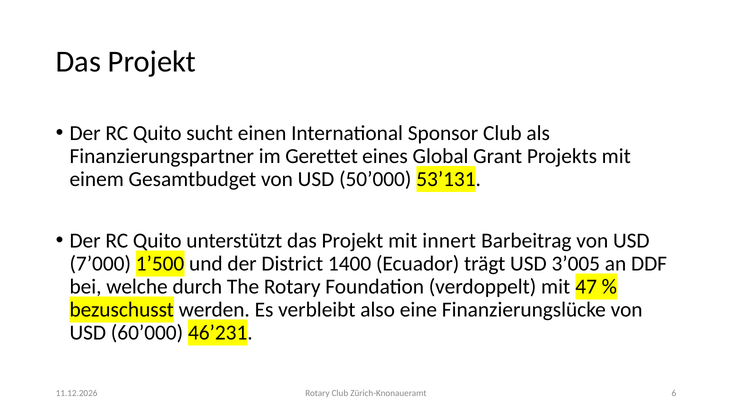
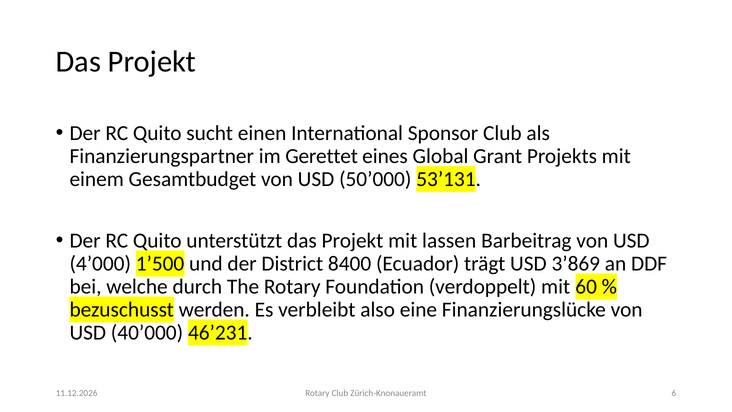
innert: innert -> lassen
7’000: 7’000 -> 4’000
1400: 1400 -> 8400
3’005: 3’005 -> 3’869
47: 47 -> 60
60’000: 60’000 -> 40’000
